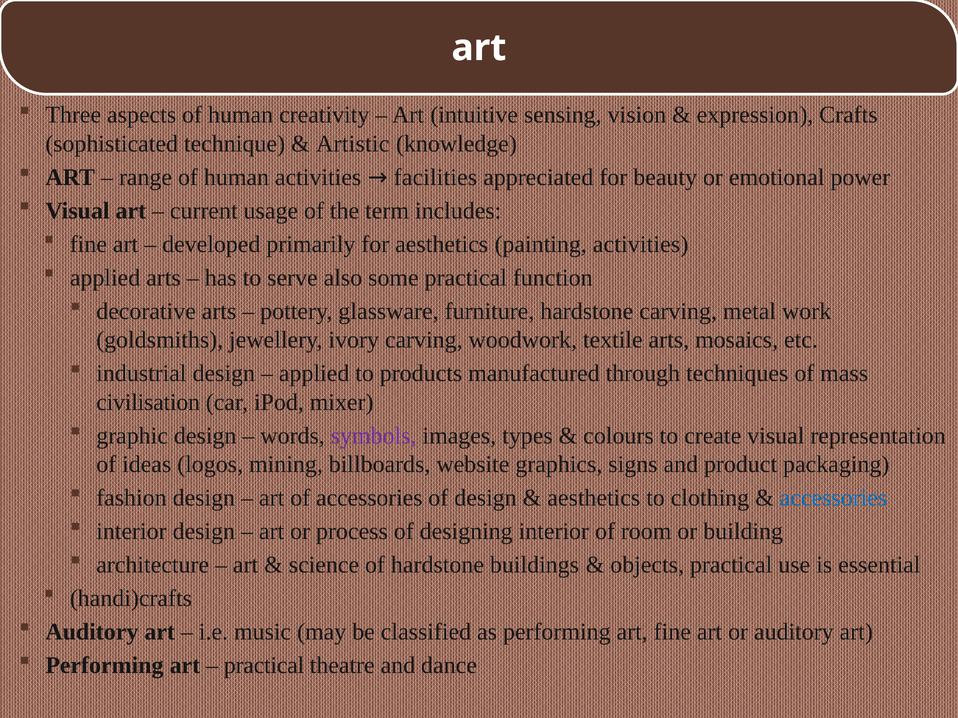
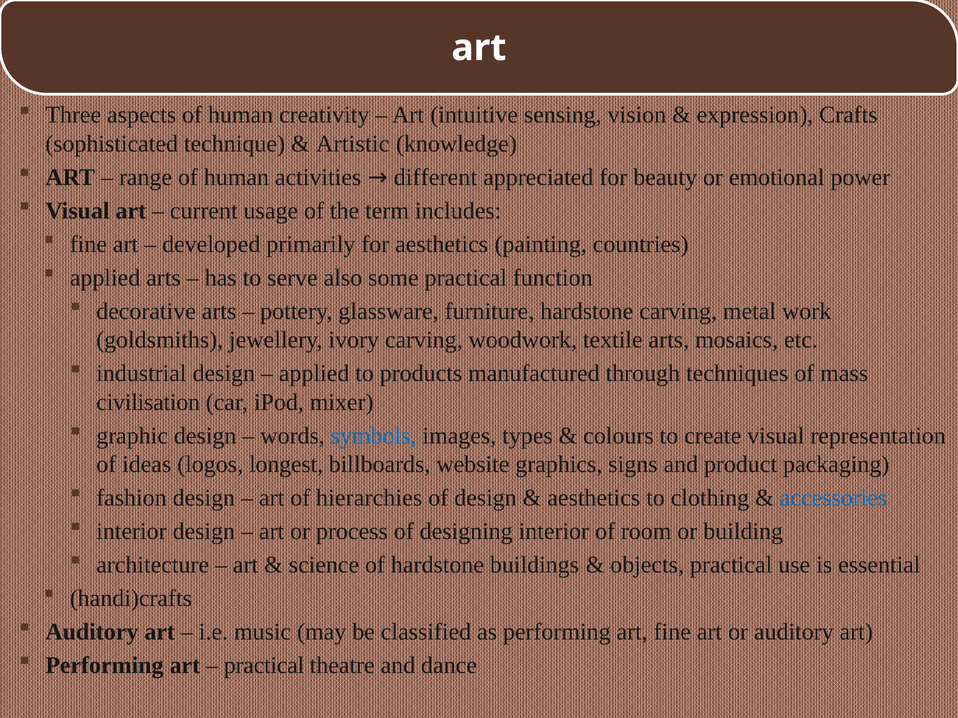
facilities: facilities -> different
painting activities: activities -> countries
symbols colour: purple -> blue
mining: mining -> longest
of accessories: accessories -> hierarchies
